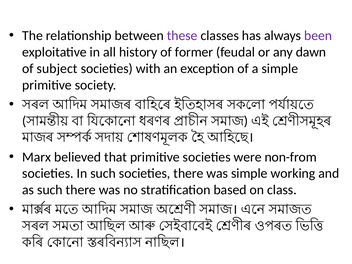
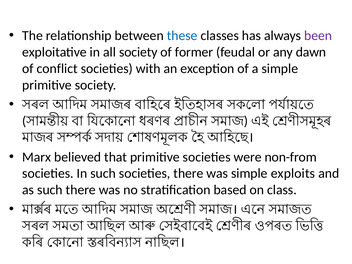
these colour: purple -> blue
all history: history -> society
subject: subject -> conflict
working: working -> exploits
